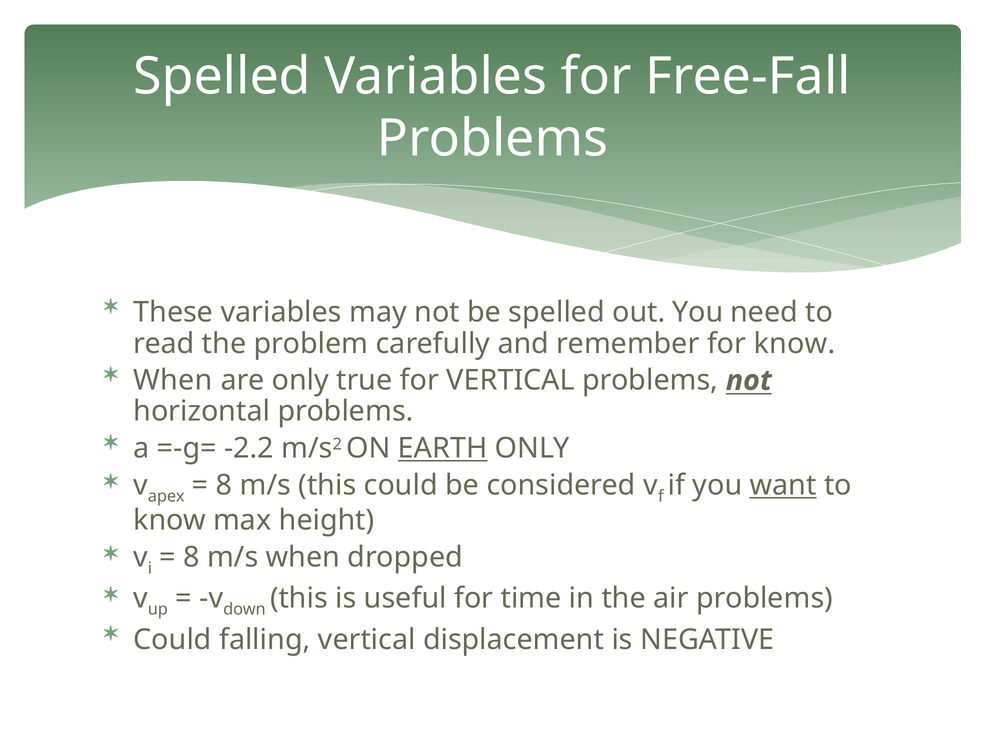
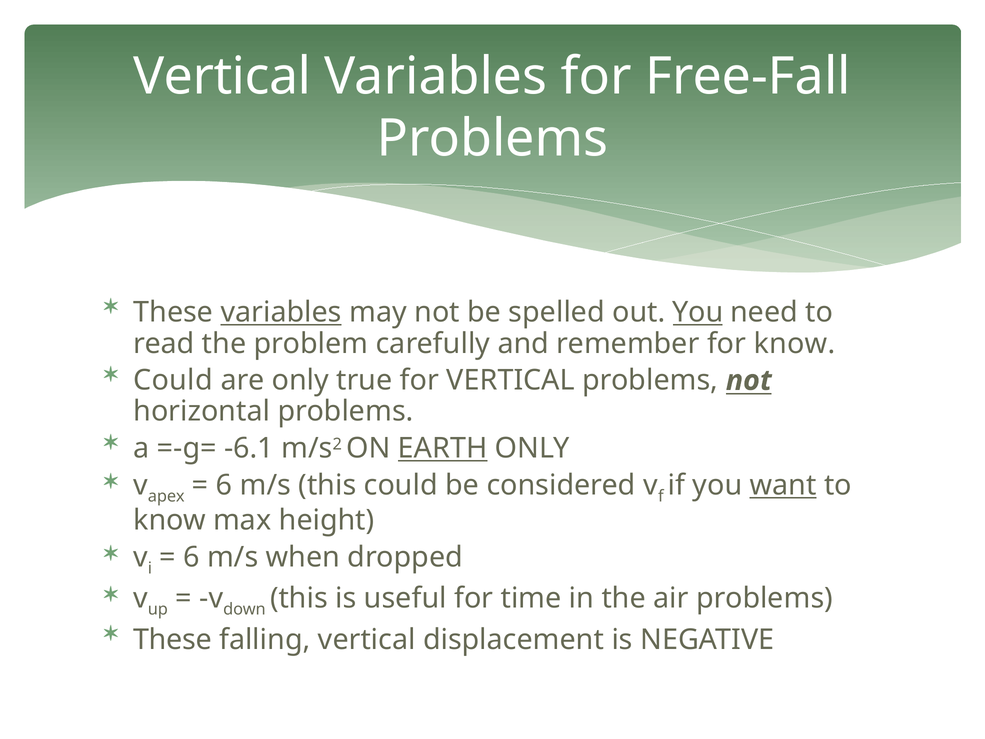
Spelled at (222, 76): Spelled -> Vertical
variables at (281, 312) underline: none -> present
You at (698, 312) underline: none -> present
When at (173, 380): When -> Could
-2.2: -2.2 -> -6.1
8 at (224, 485): 8 -> 6
8 at (191, 557): 8 -> 6
Could at (172, 639): Could -> These
